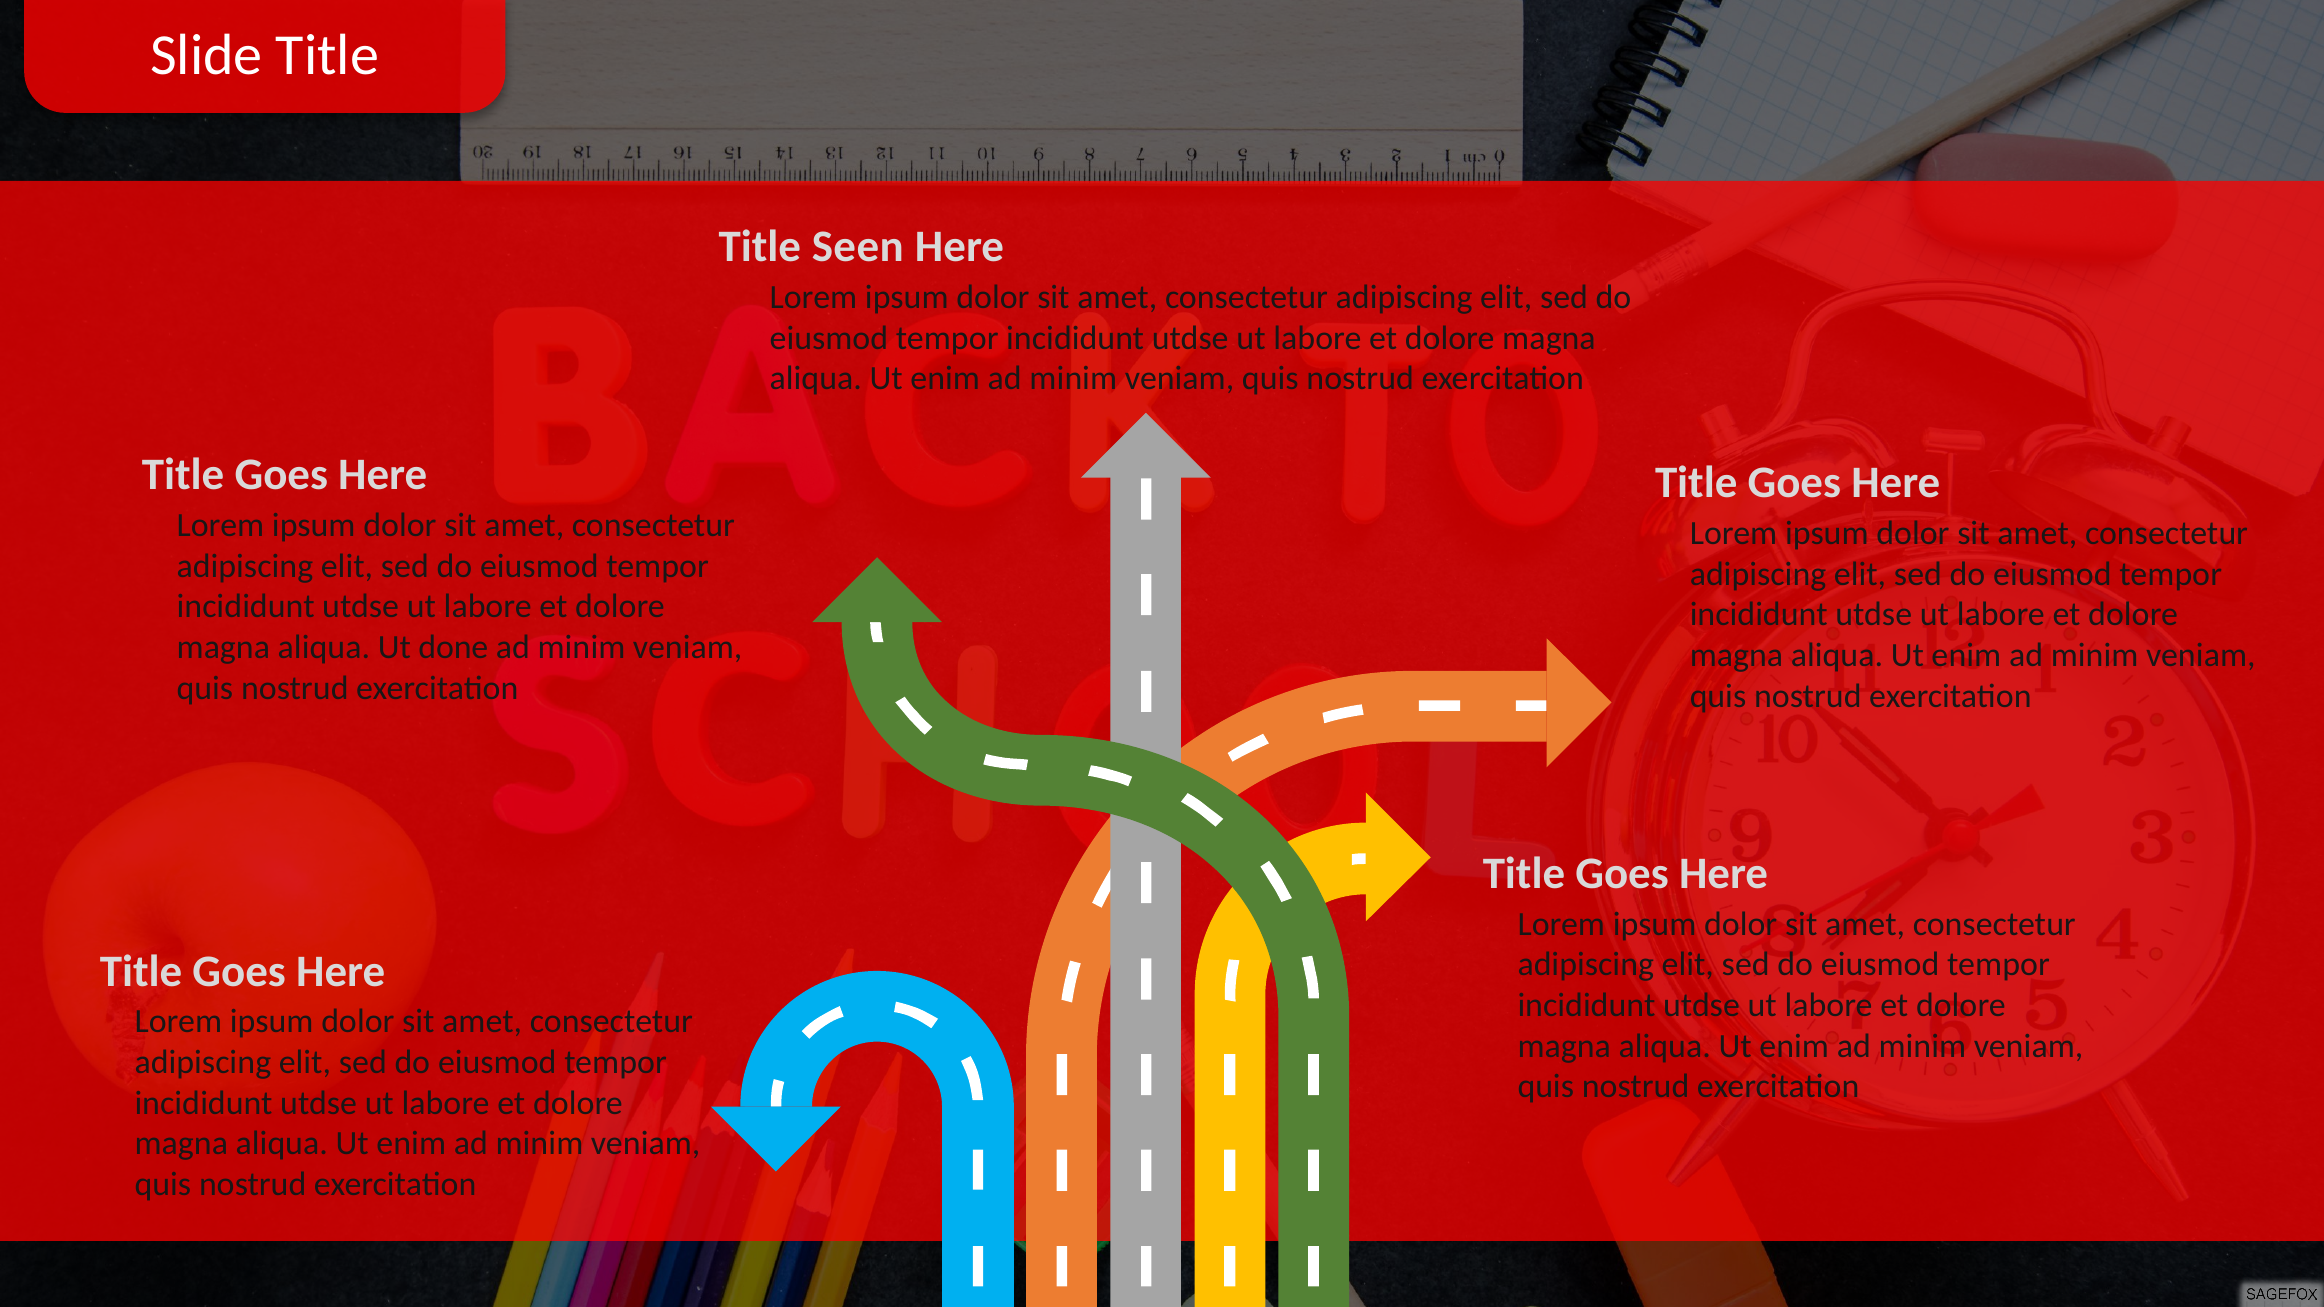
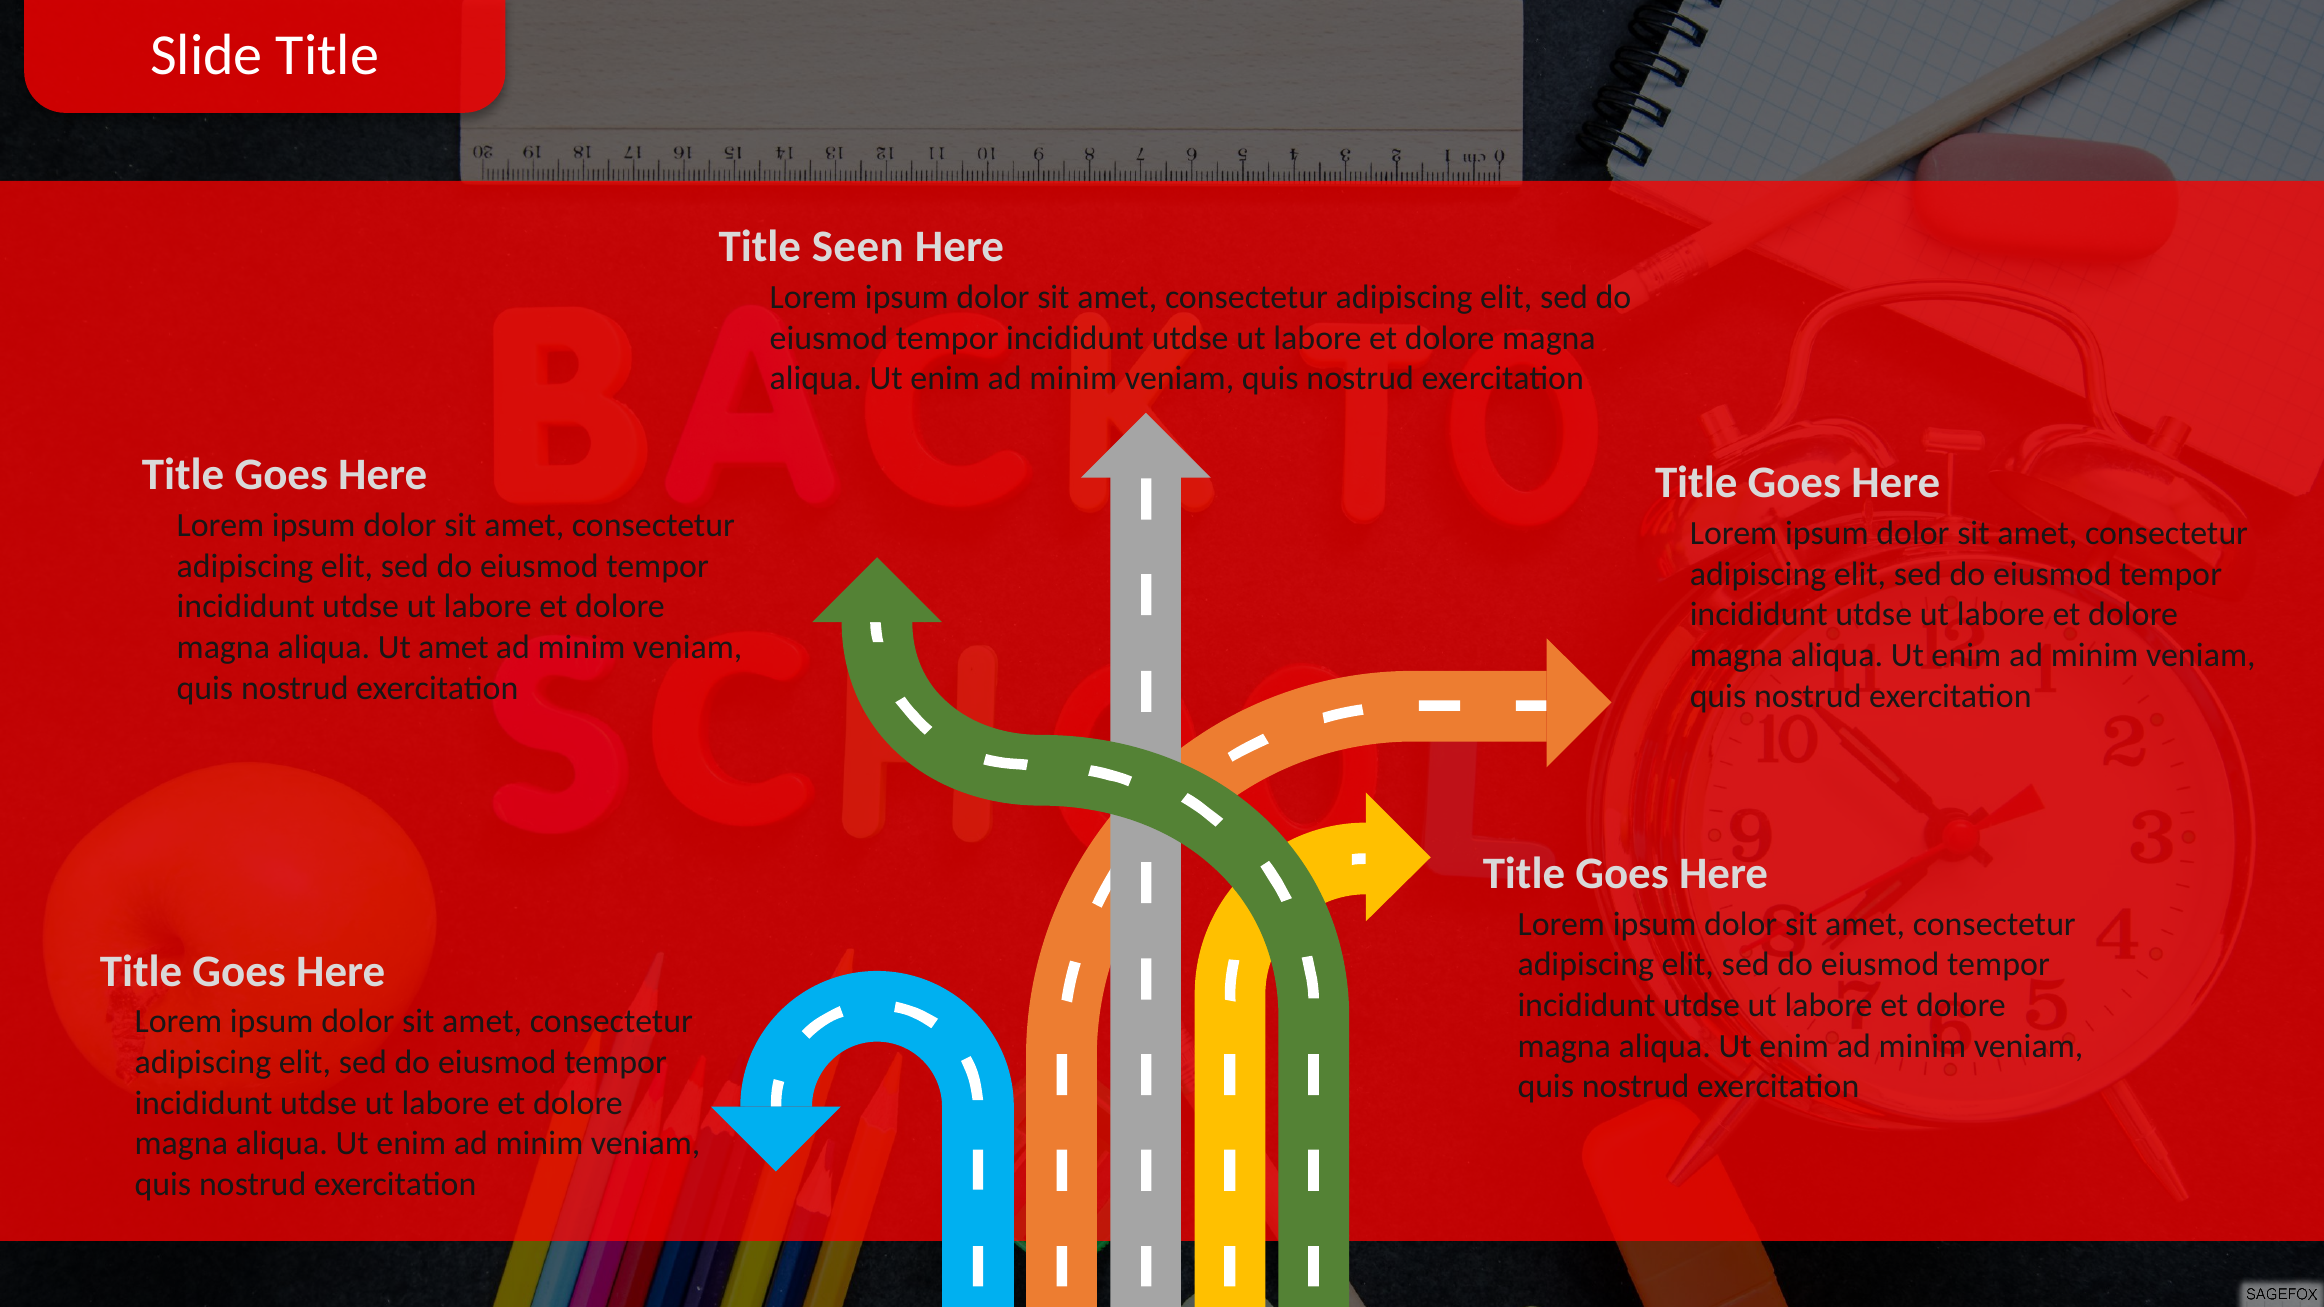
Ut done: done -> amet
